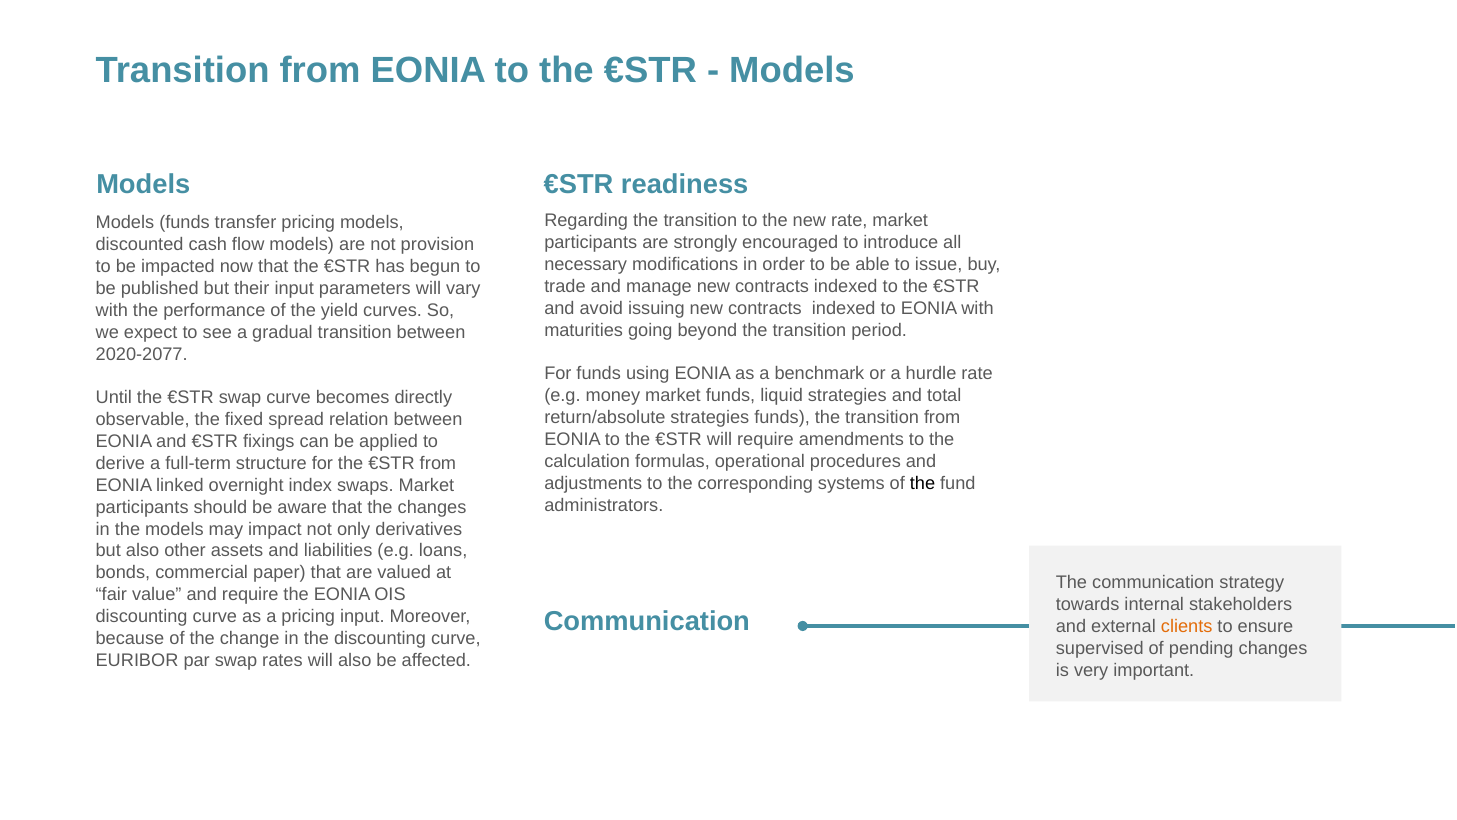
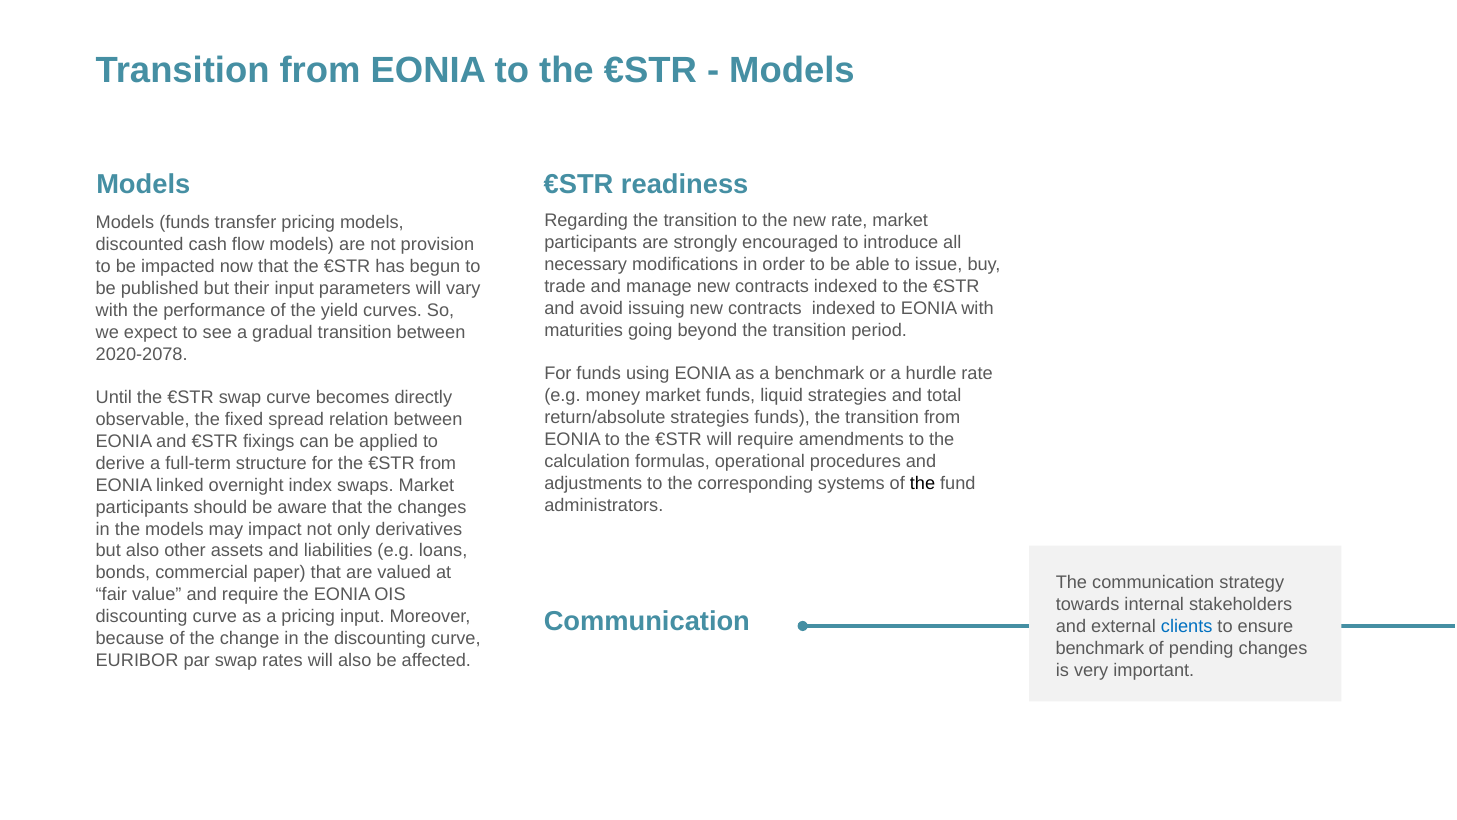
2020-2077: 2020-2077 -> 2020-2078
clients colour: orange -> blue
supervised at (1100, 648): supervised -> benchmark
